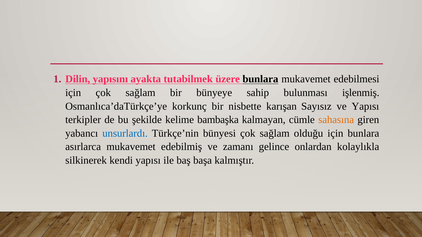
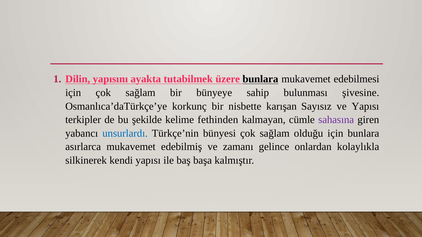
işlenmiş: işlenmiş -> şivesine
bambaşka: bambaşka -> fethinden
sahasına colour: orange -> purple
